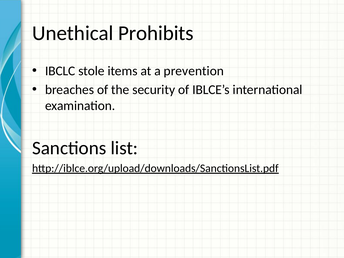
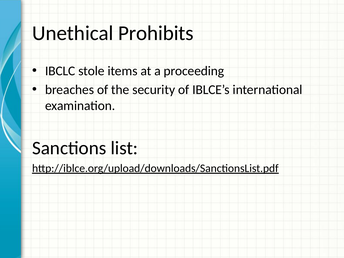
prevention: prevention -> proceeding
